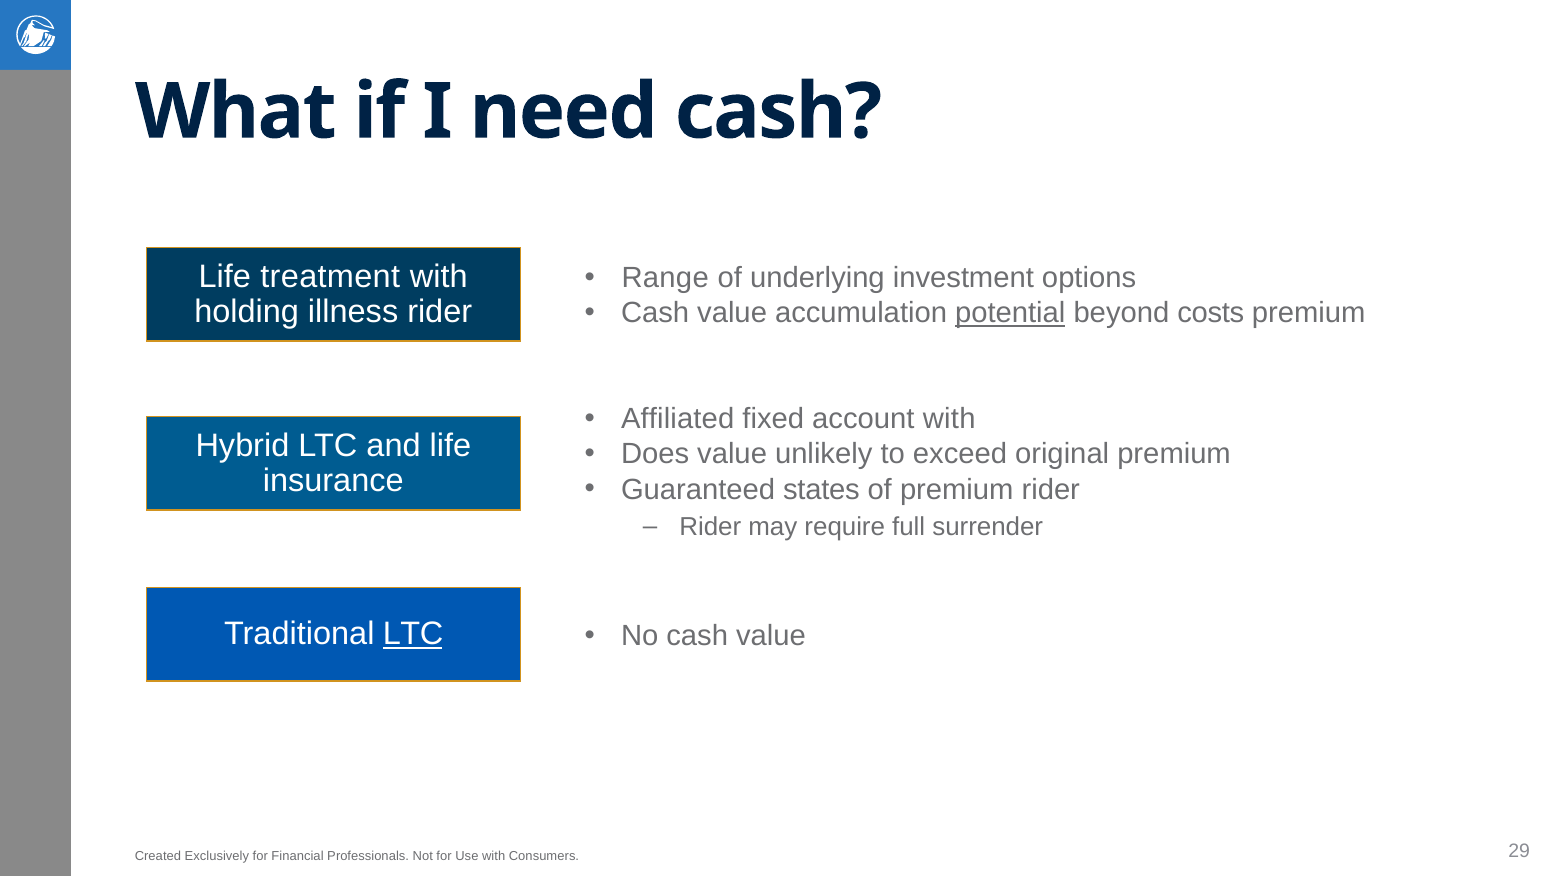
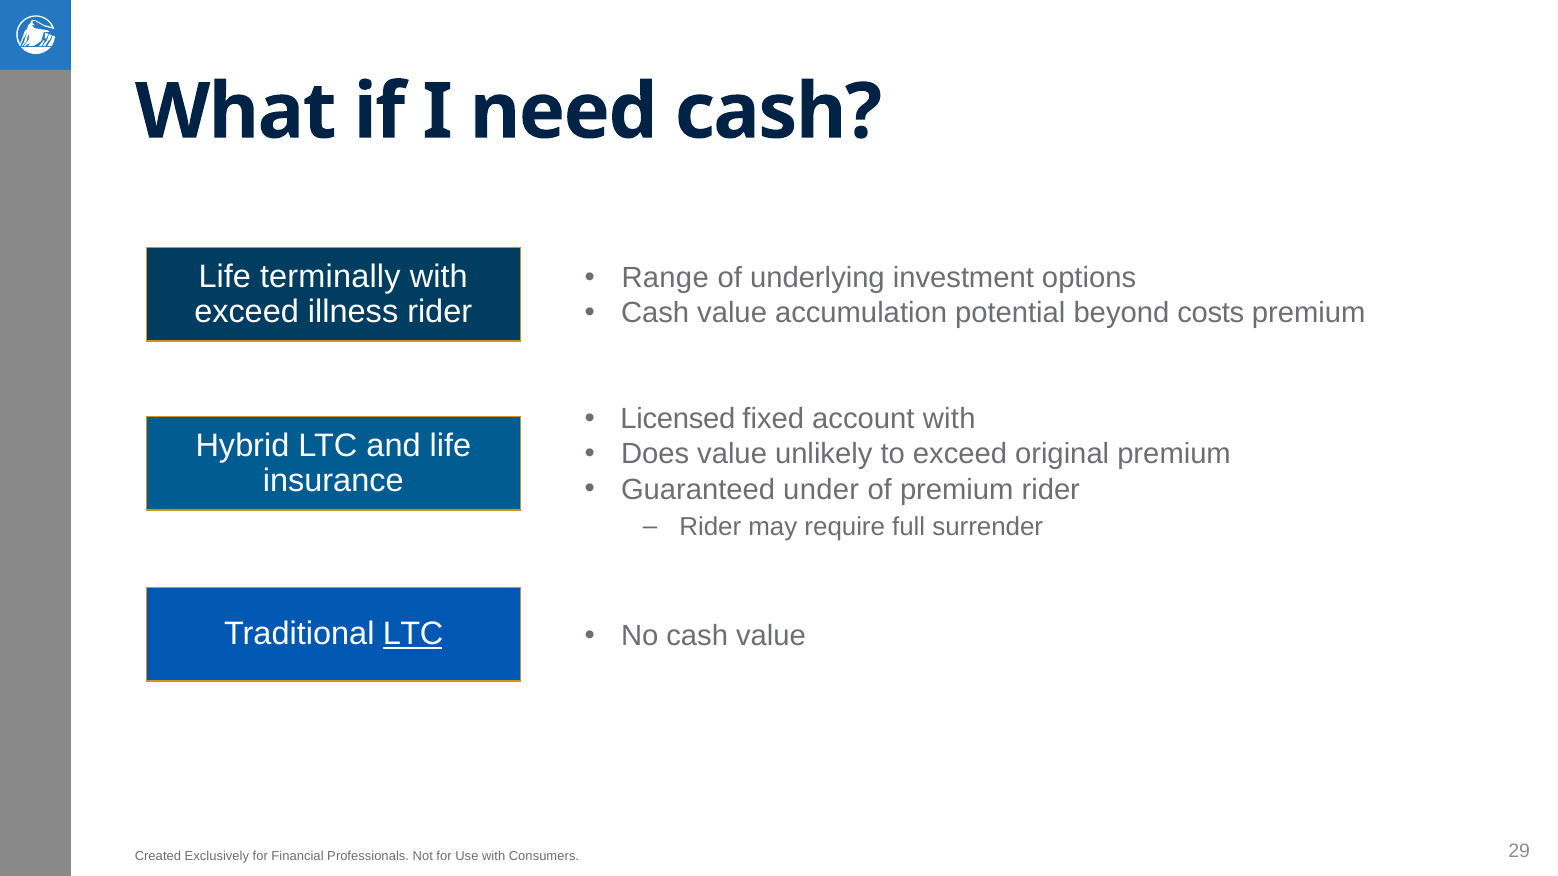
treatment: treatment -> terminally
holding at (247, 312): holding -> exceed
potential underline: present -> none
Affiliated: Affiliated -> Licensed
states: states -> under
